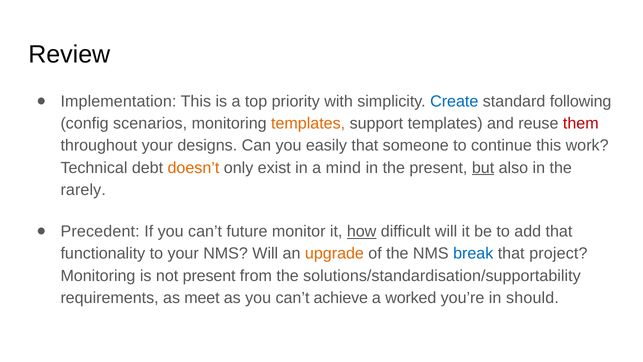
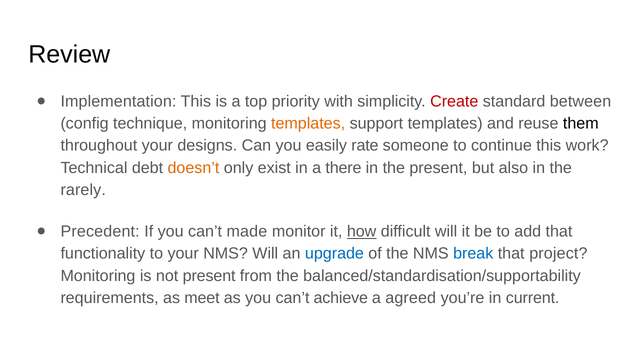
Create colour: blue -> red
following: following -> between
scenarios: scenarios -> technique
them colour: red -> black
easily that: that -> rate
mind: mind -> there
but underline: present -> none
future: future -> made
upgrade colour: orange -> blue
solutions/standardisation/supportability: solutions/standardisation/supportability -> balanced/standardisation/supportability
worked: worked -> agreed
should: should -> current
